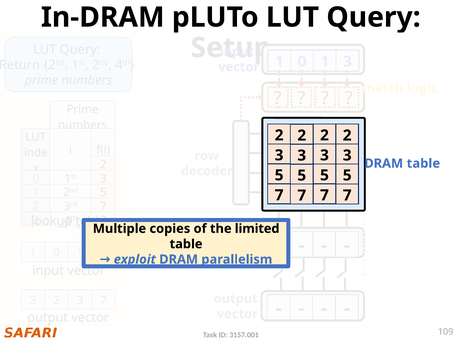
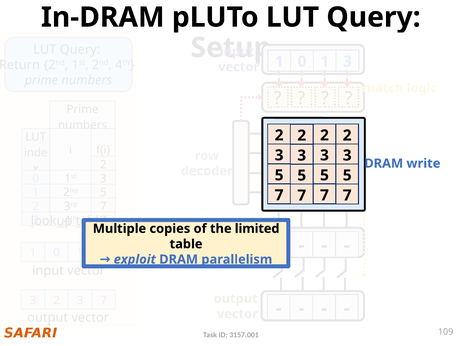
DRAM table: table -> write
